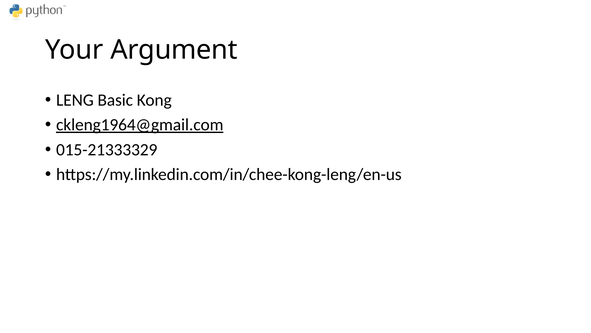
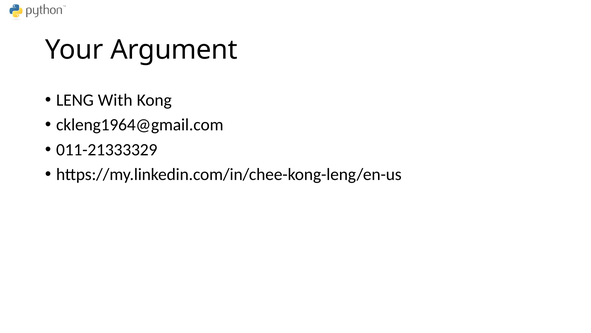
Basic: Basic -> With
ckleng1964@gmail.com underline: present -> none
015-21333329: 015-21333329 -> 011-21333329
